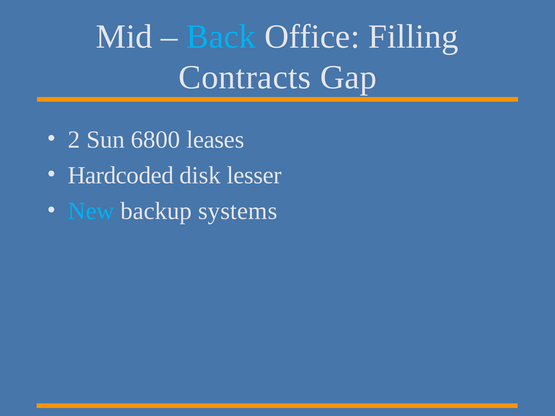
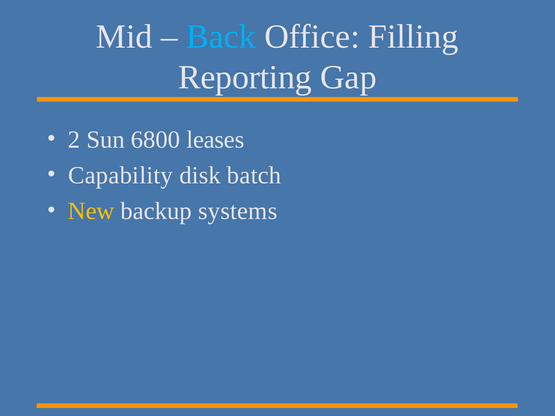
Contracts: Contracts -> Reporting
Hardcoded: Hardcoded -> Capability
lesser: lesser -> batch
New colour: light blue -> yellow
